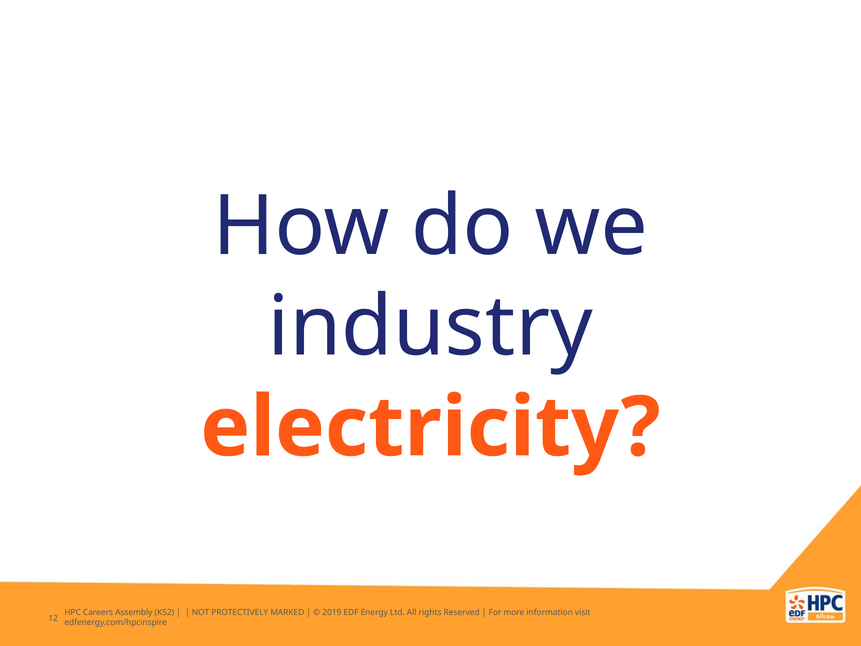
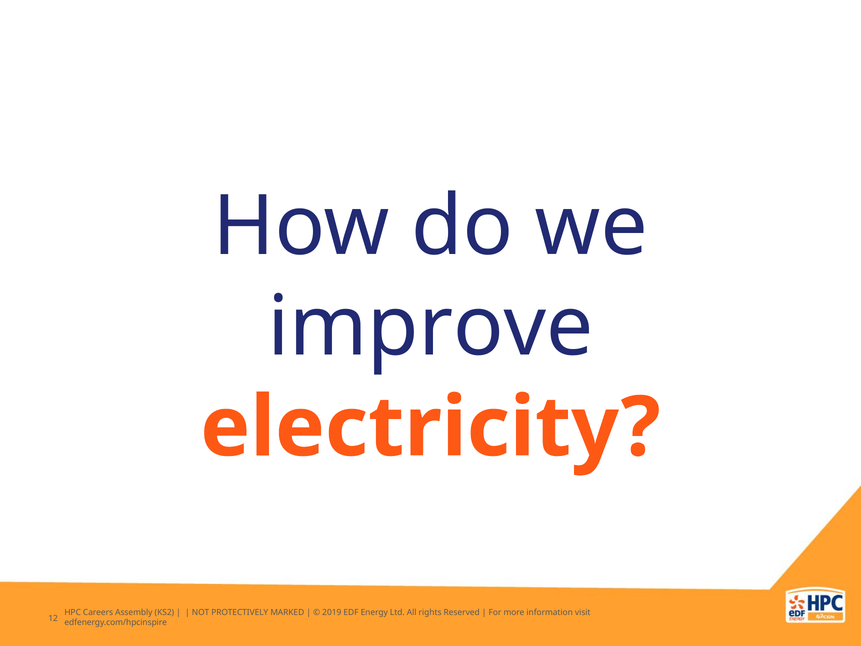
industry: industry -> improve
